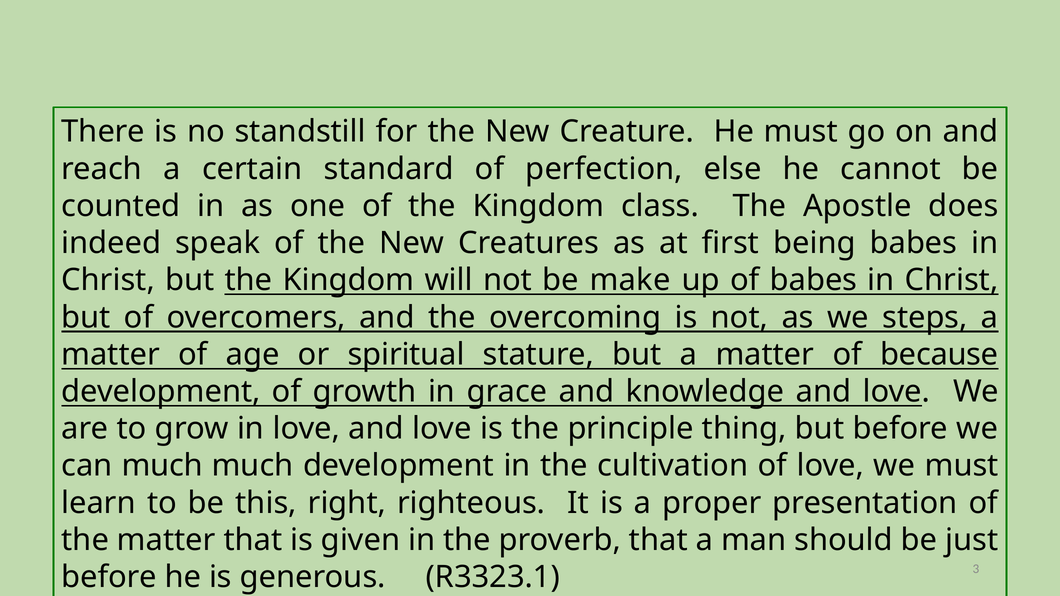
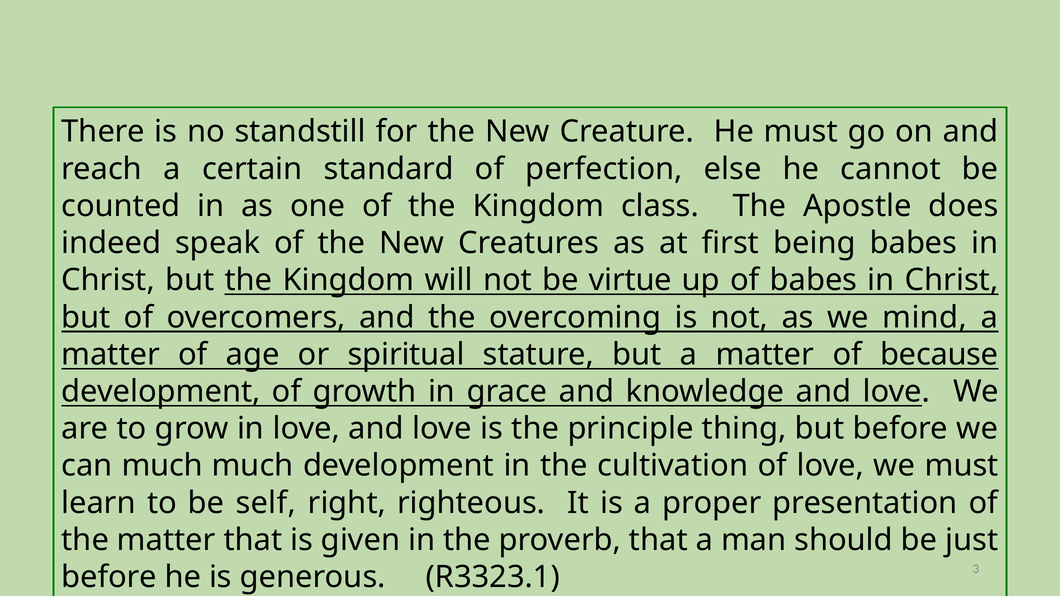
make: make -> virtue
steps: steps -> mind
this: this -> self
